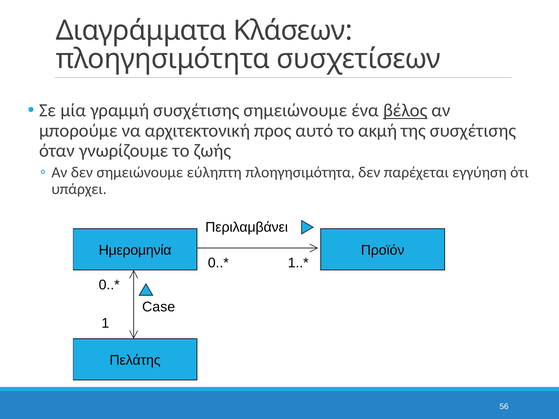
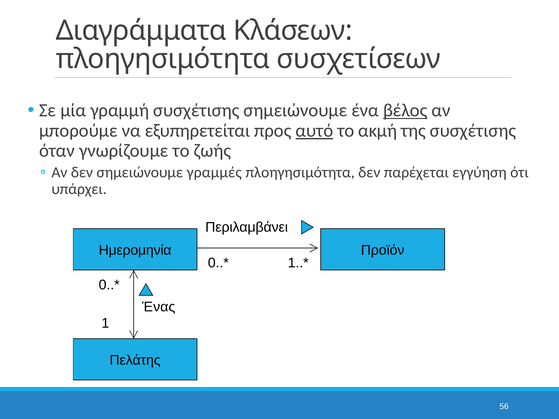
αρχιτεκτονική: αρχιτεκτονική -> εξυπηρετείται
αυτό underline: none -> present
εύληπτη: εύληπτη -> γραμμές
Case: Case -> Ένας
